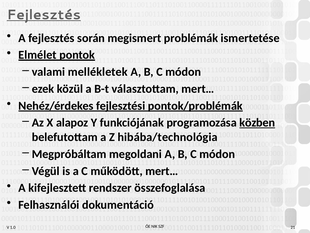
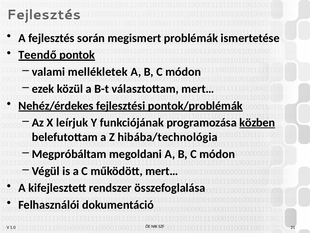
Fejlesztés at (44, 15) underline: present -> none
Elmélet: Elmélet -> Teendő
alapoz: alapoz -> leírjuk
